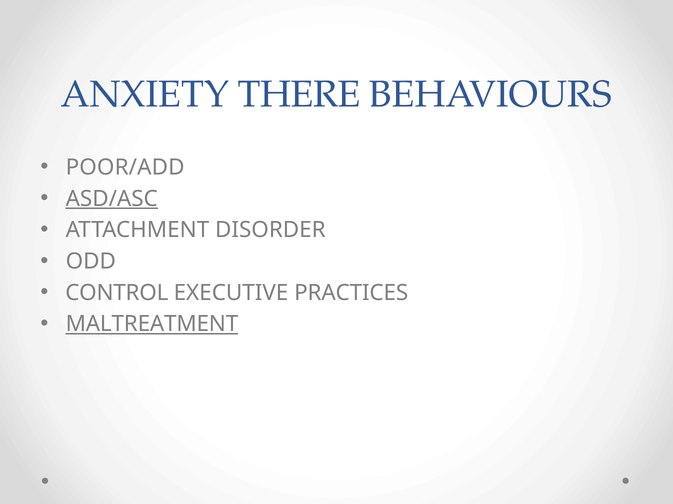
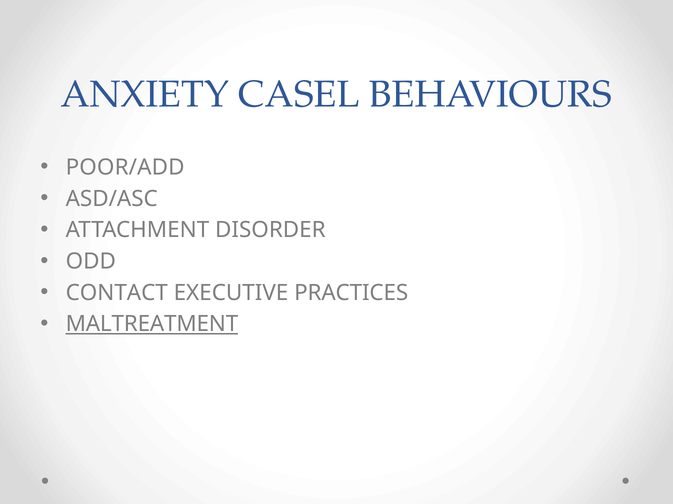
THERE: THERE -> CASEL
ASD/ASC underline: present -> none
CONTROL: CONTROL -> CONTACT
